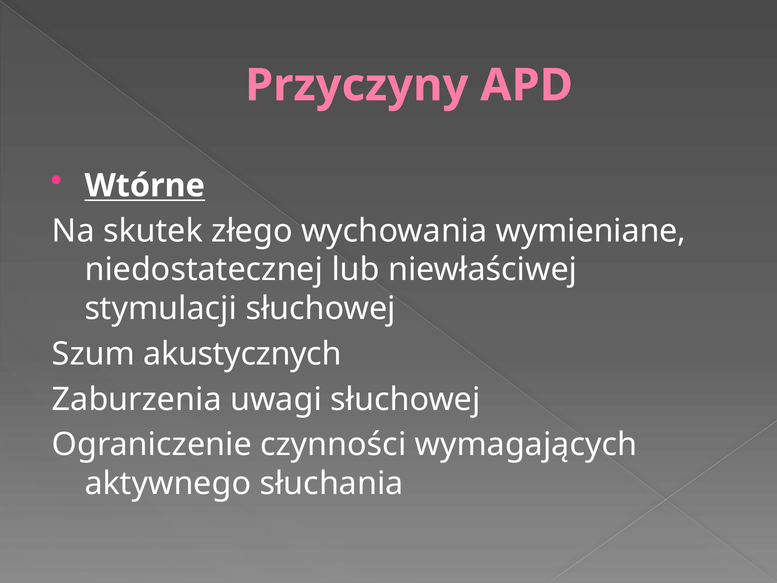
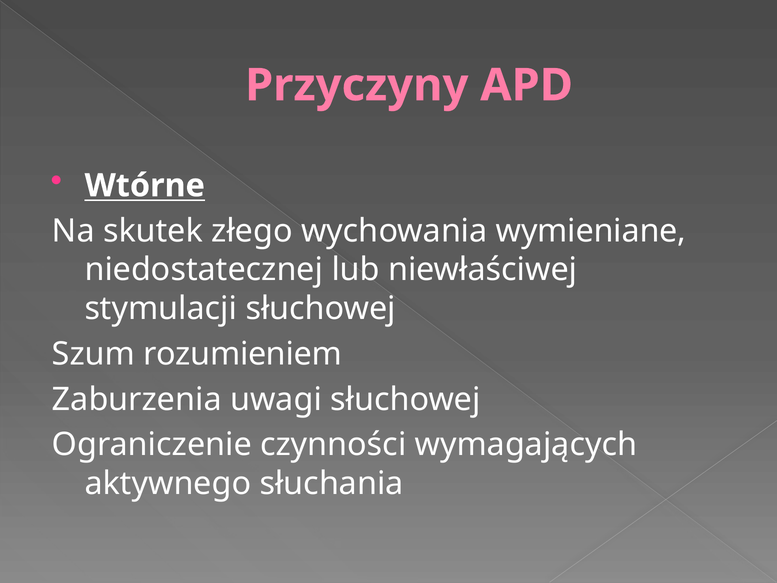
akustycznych: akustycznych -> rozumieniem
